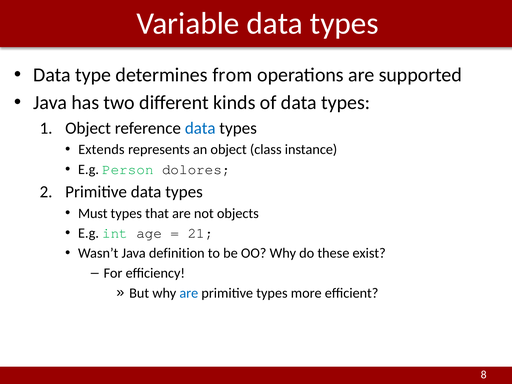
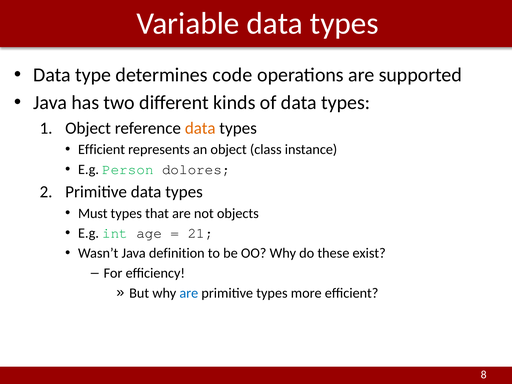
from: from -> code
data at (200, 128) colour: blue -> orange
Extends at (101, 150): Extends -> Efficient
